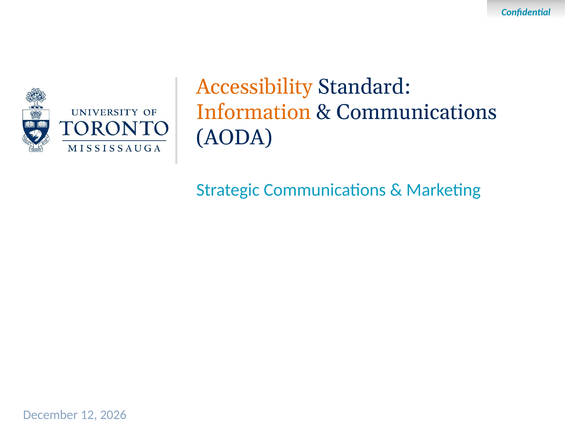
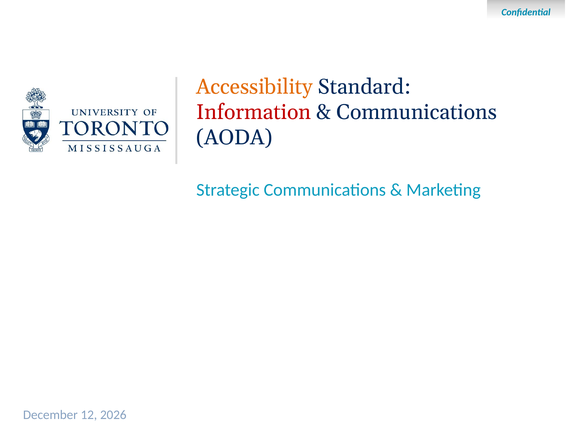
Information colour: orange -> red
